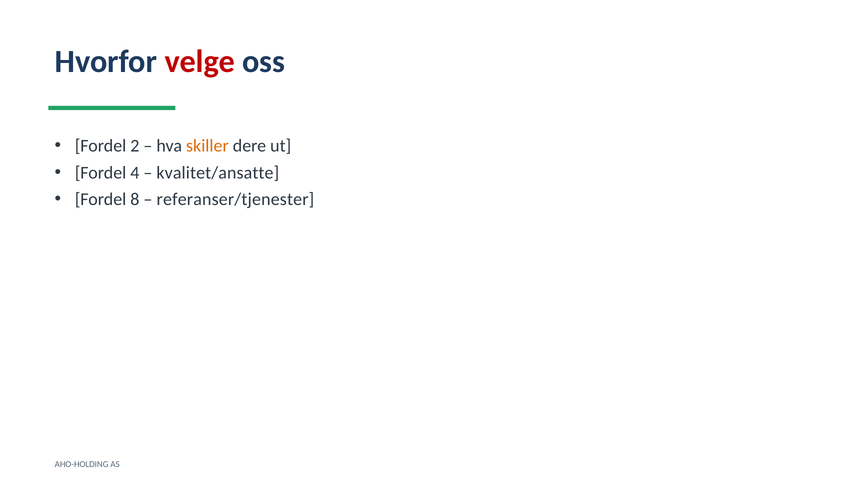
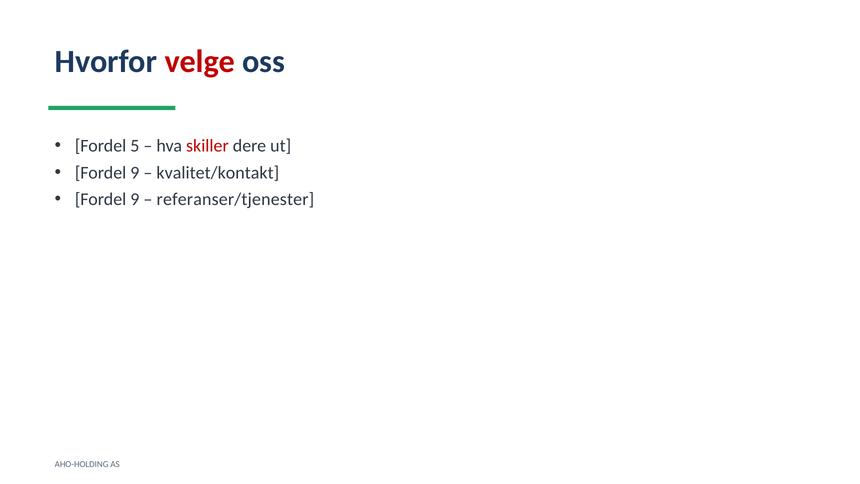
2: 2 -> 5
skiller colour: orange -> red
4 at (135, 173): 4 -> 9
kvalitet/ansatte: kvalitet/ansatte -> kvalitet/kontakt
8 at (135, 199): 8 -> 9
